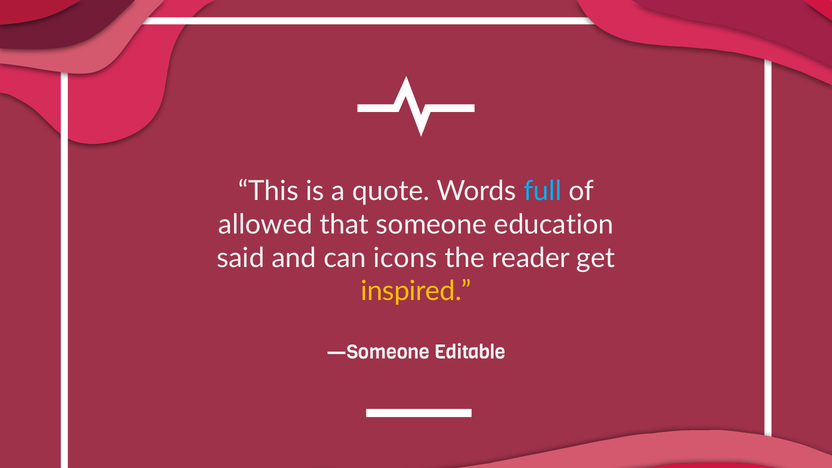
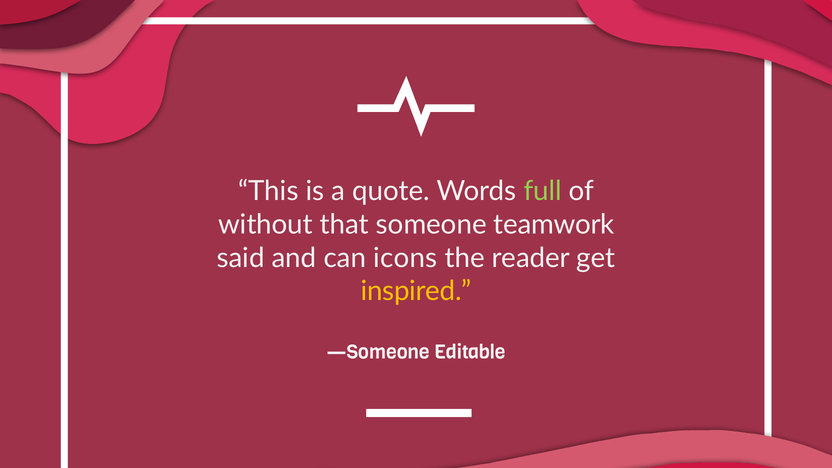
full colour: light blue -> light green
allowed: allowed -> without
education: education -> teamwork
